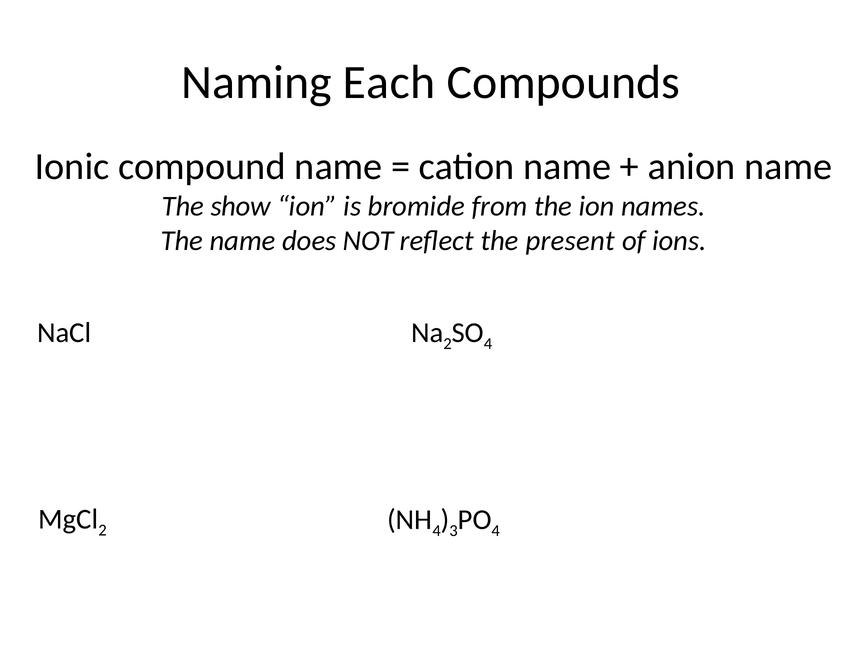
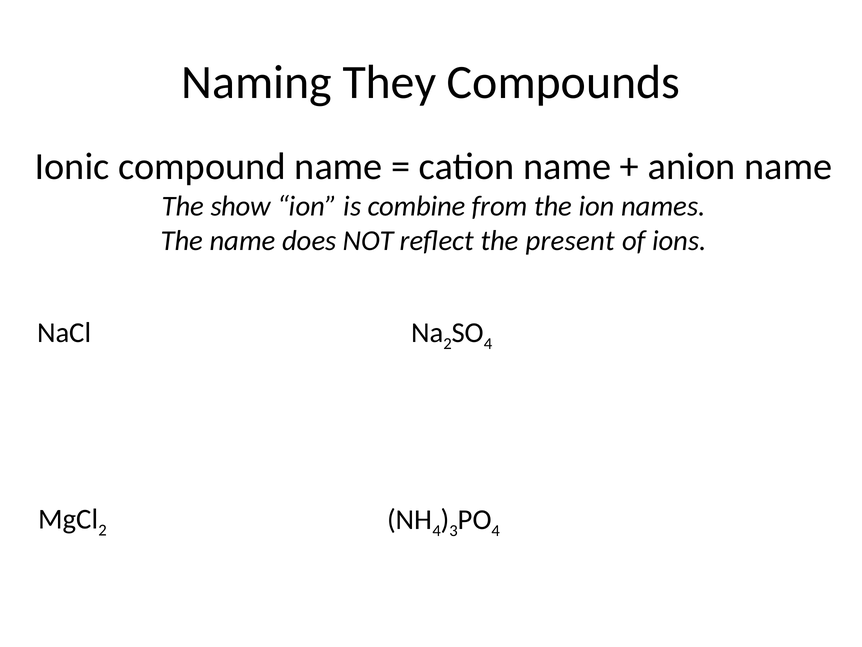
Each: Each -> They
bromide: bromide -> combine
